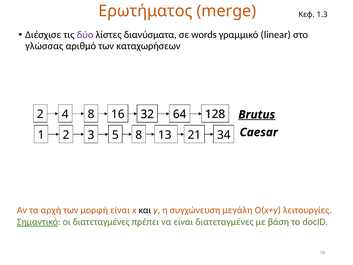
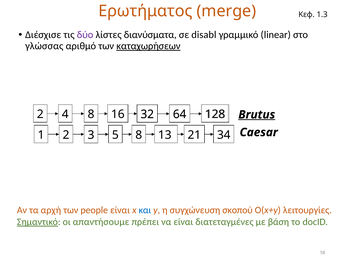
words: words -> disabl
καταχωρήσεων underline: none -> present
μορφή: μορφή -> people
και colour: black -> blue
μεγάλη: μεγάλη -> σκοπού
οι διατεταγμένες: διατεταγμένες -> απαντήσουμε
